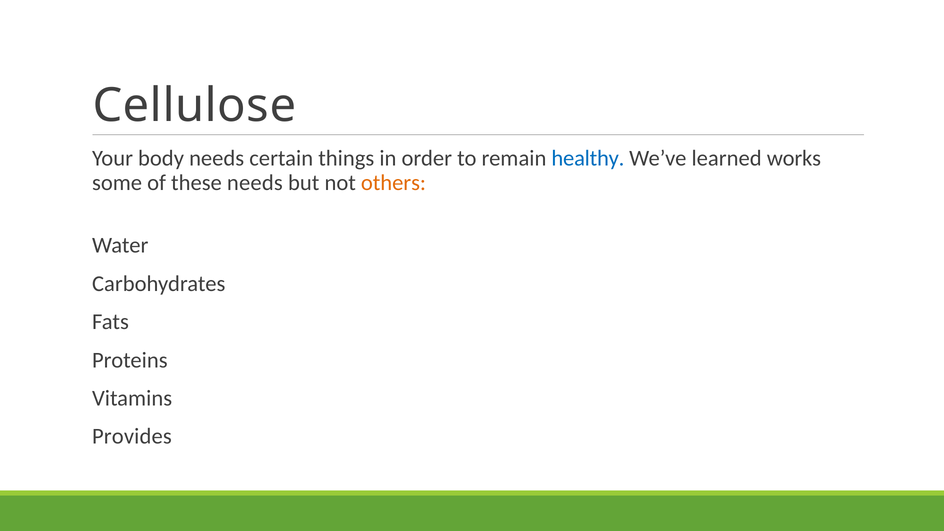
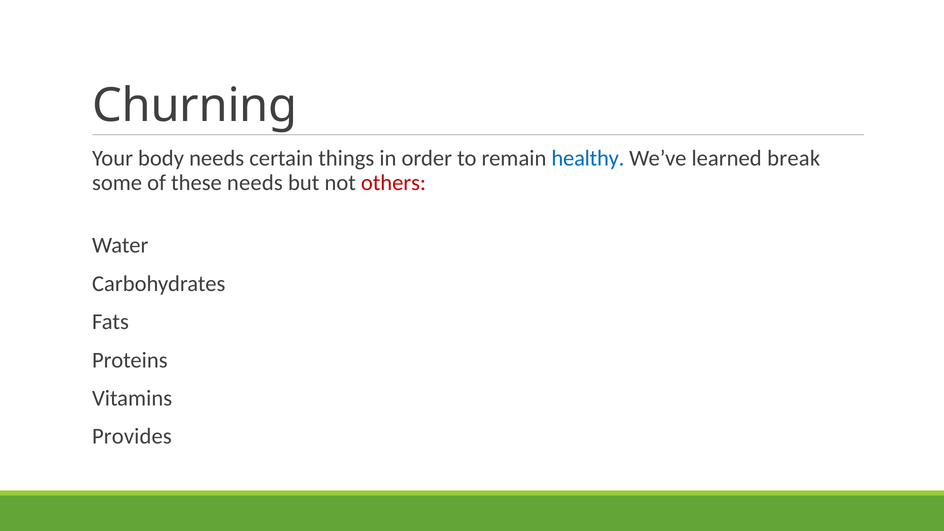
Cellulose: Cellulose -> Churning
works: works -> break
others colour: orange -> red
